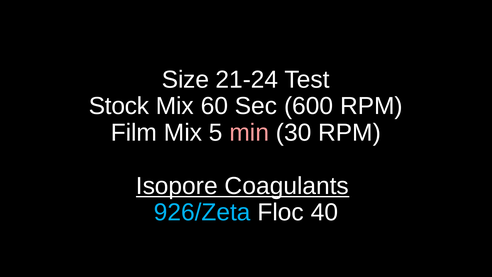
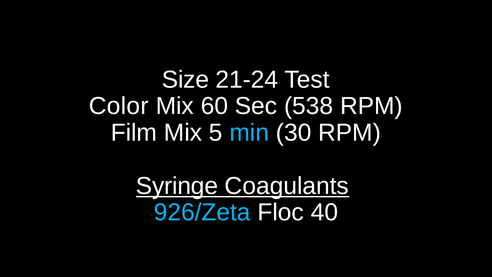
Stock: Stock -> Color
600: 600 -> 538
min colour: pink -> light blue
Isopore: Isopore -> Syringe
